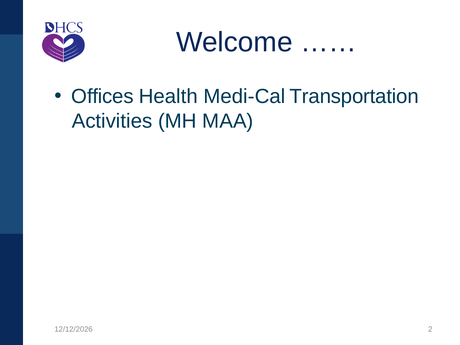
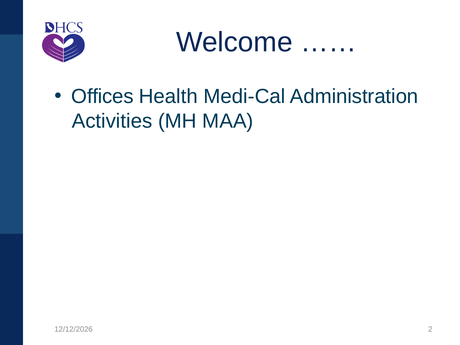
Transportation: Transportation -> Administration
